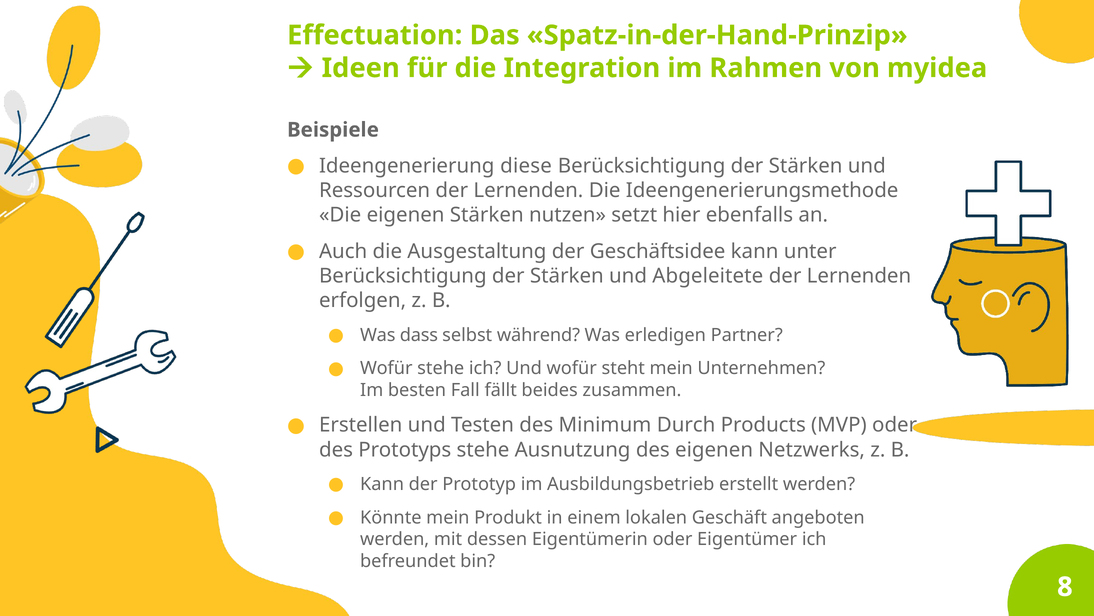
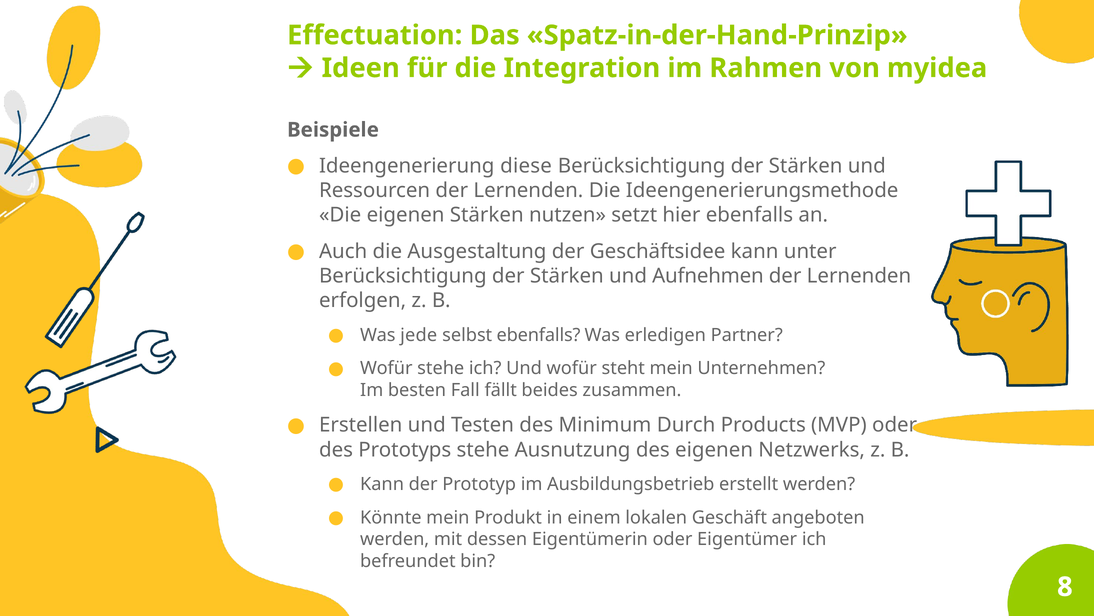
Abgeleitete: Abgeleitete -> Aufnehmen
dass: dass -> jede
selbst während: während -> ebenfalls
